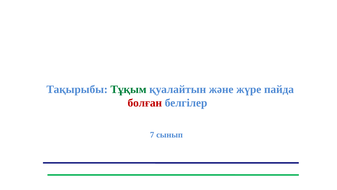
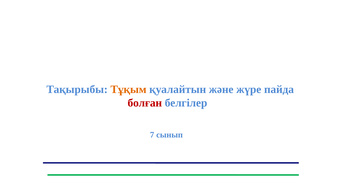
Тұқым colour: green -> orange
